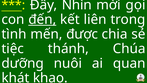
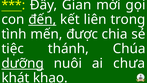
Nhìn: Nhìn -> Gian
dưỡng underline: none -> present
quan: quan -> chưa
